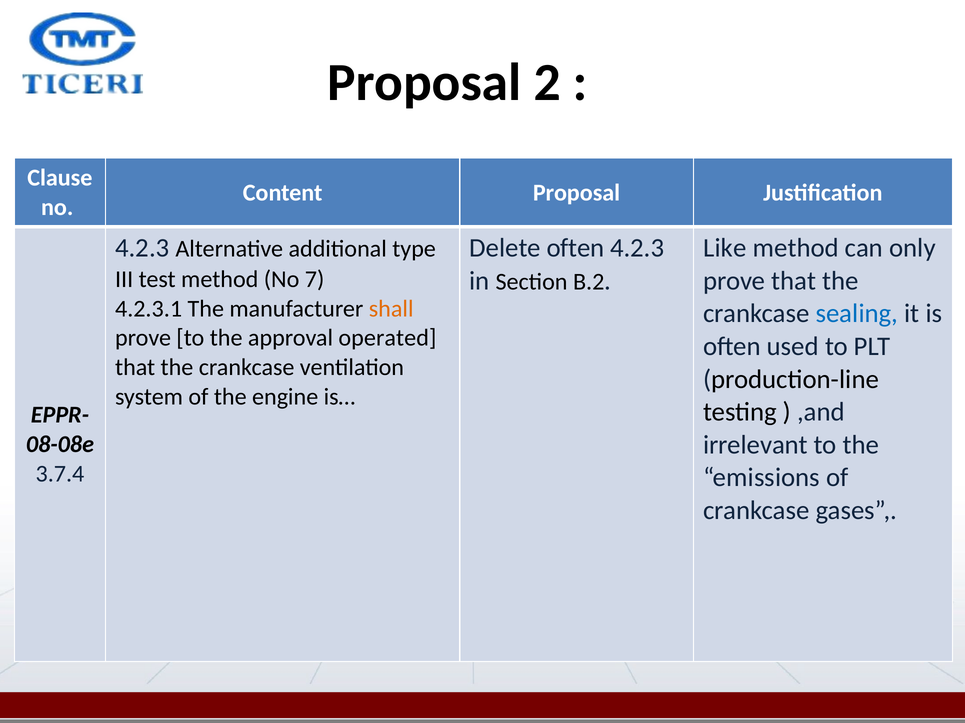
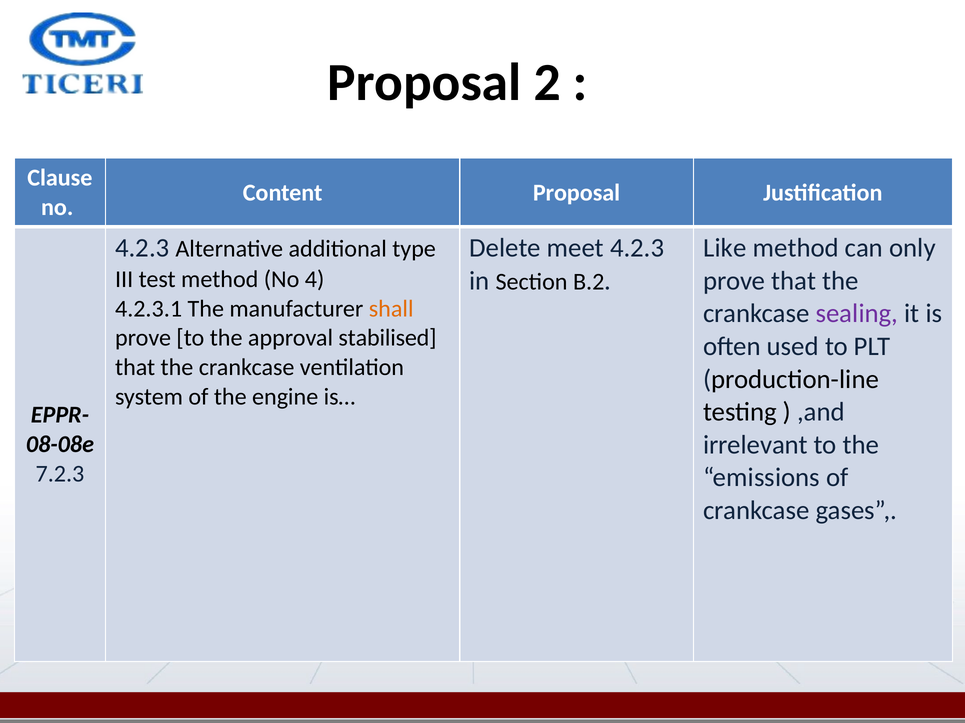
Delete often: often -> meet
7: 7 -> 4
sealing colour: blue -> purple
operated: operated -> stabilised
3.7.4: 3.7.4 -> 7.2.3
